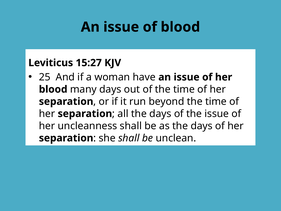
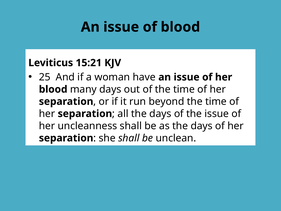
15:27: 15:27 -> 15:21
